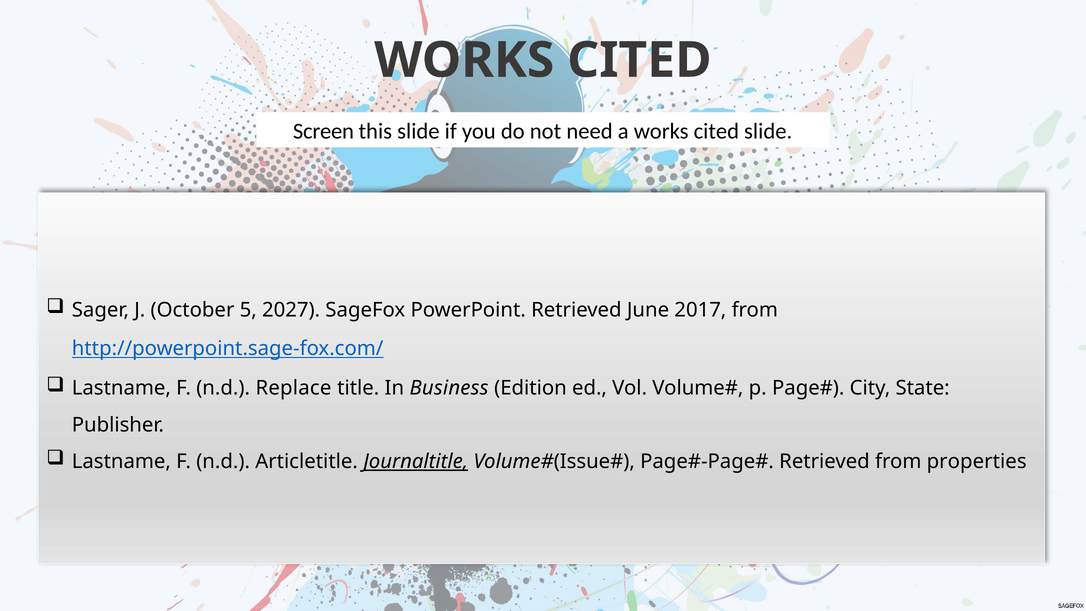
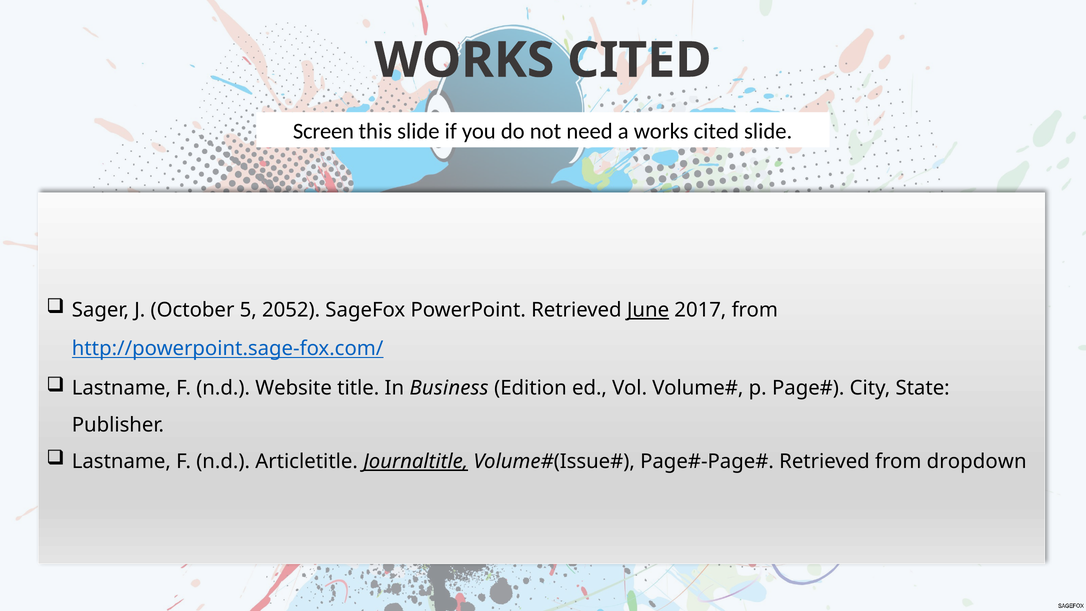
2027: 2027 -> 2052
June underline: none -> present
Replace: Replace -> Website
properties: properties -> dropdown
